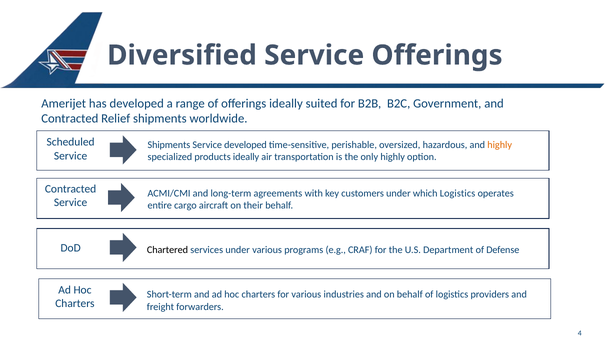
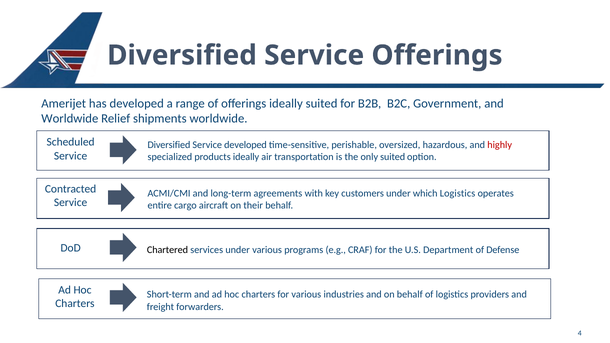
Contracted at (70, 119): Contracted -> Worldwide
Shipments at (169, 145): Shipments -> Diversified
highly at (500, 145) colour: orange -> red
only highly: highly -> suited
